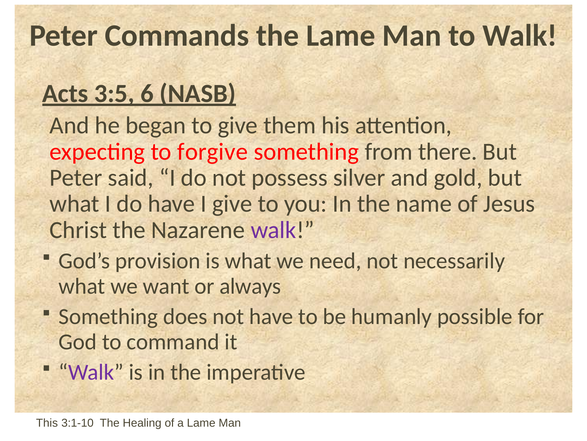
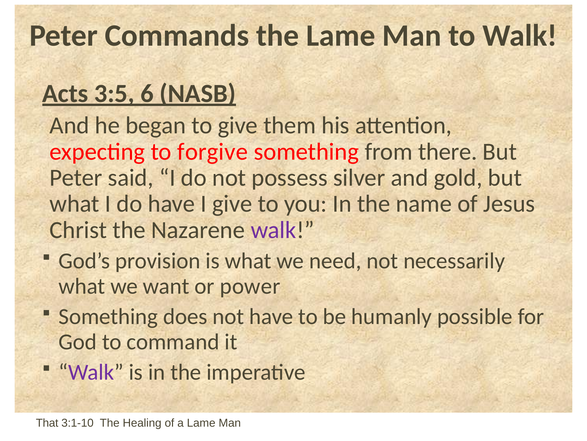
always: always -> power
This: This -> That
